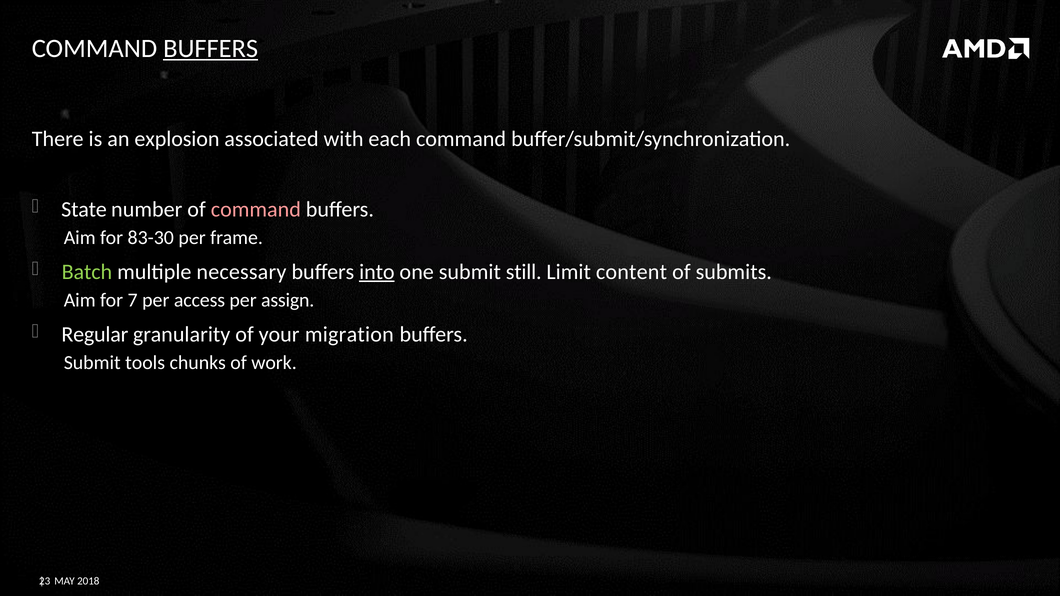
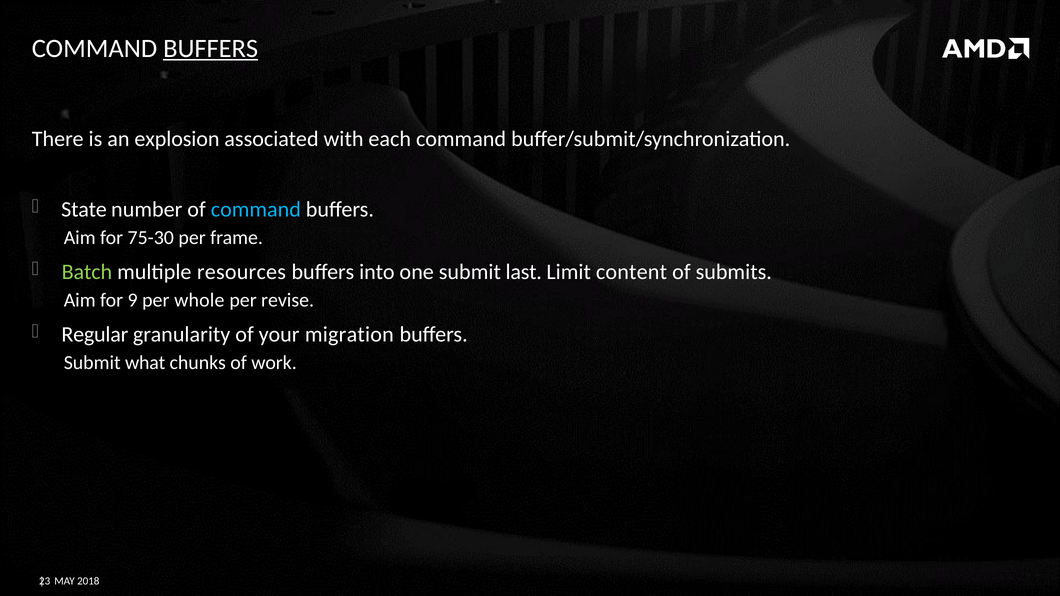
command at (256, 210) colour: pink -> light blue
83-30: 83-30 -> 75-30
necessary: necessary -> resources
into underline: present -> none
still: still -> last
7: 7 -> 9
access: access -> whole
assign: assign -> revise
tools: tools -> what
